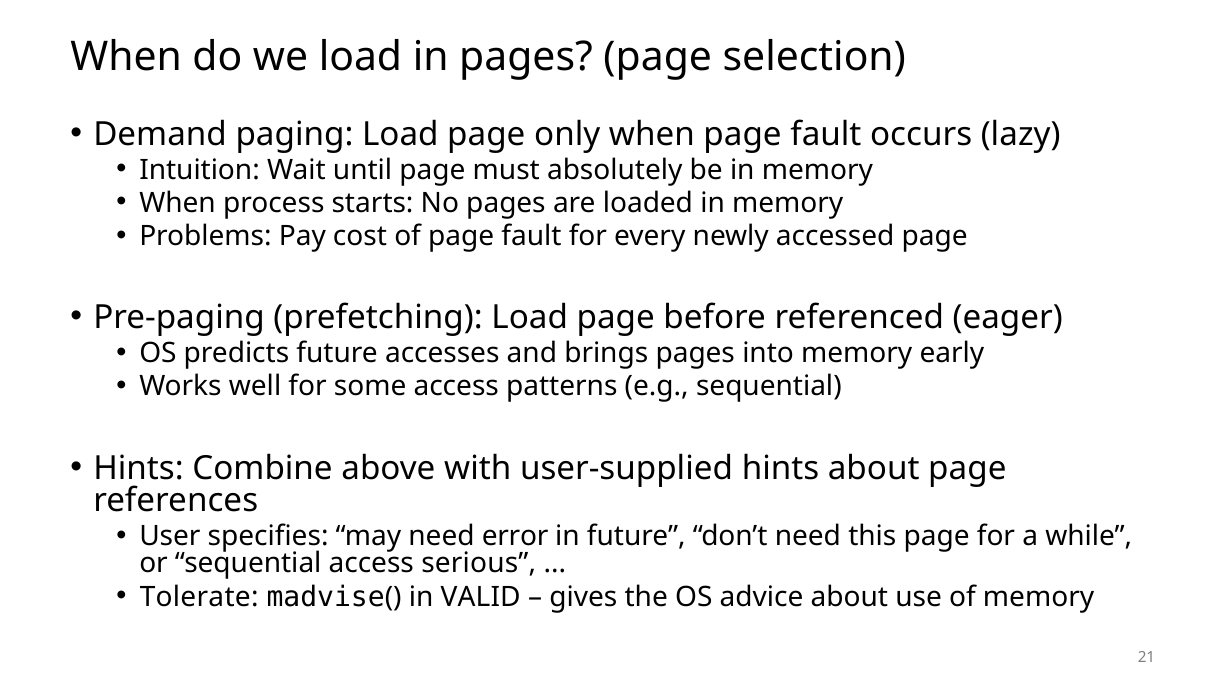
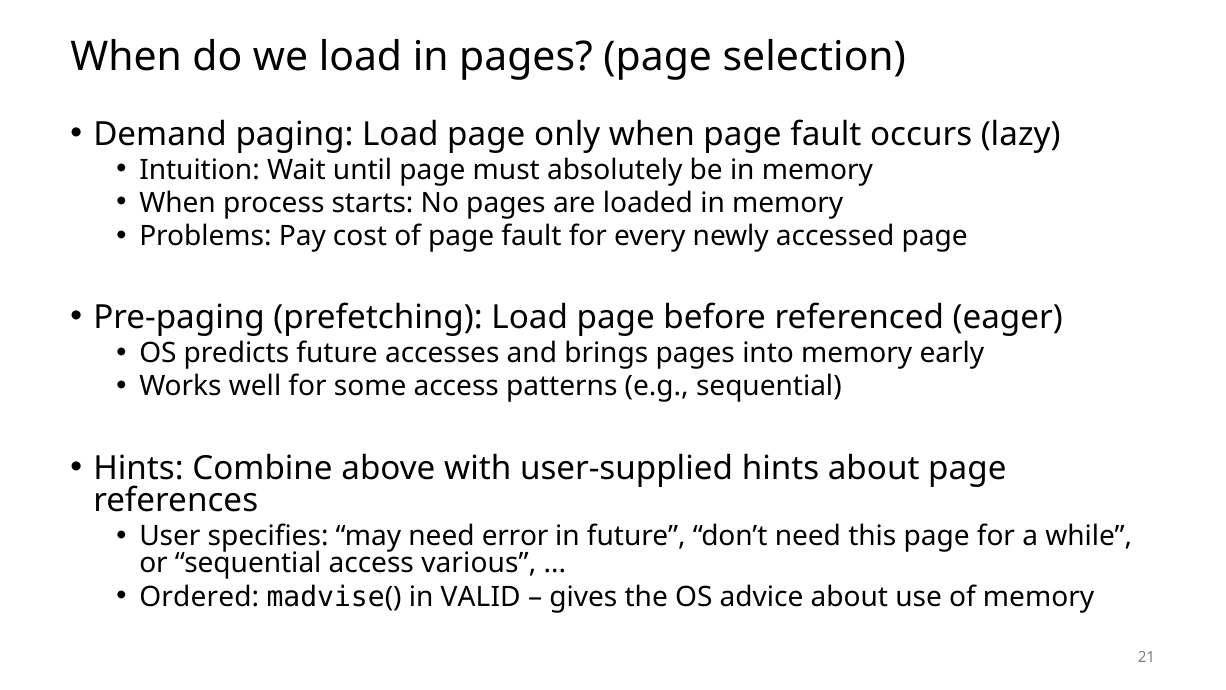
serious: serious -> various
Tolerate: Tolerate -> Ordered
